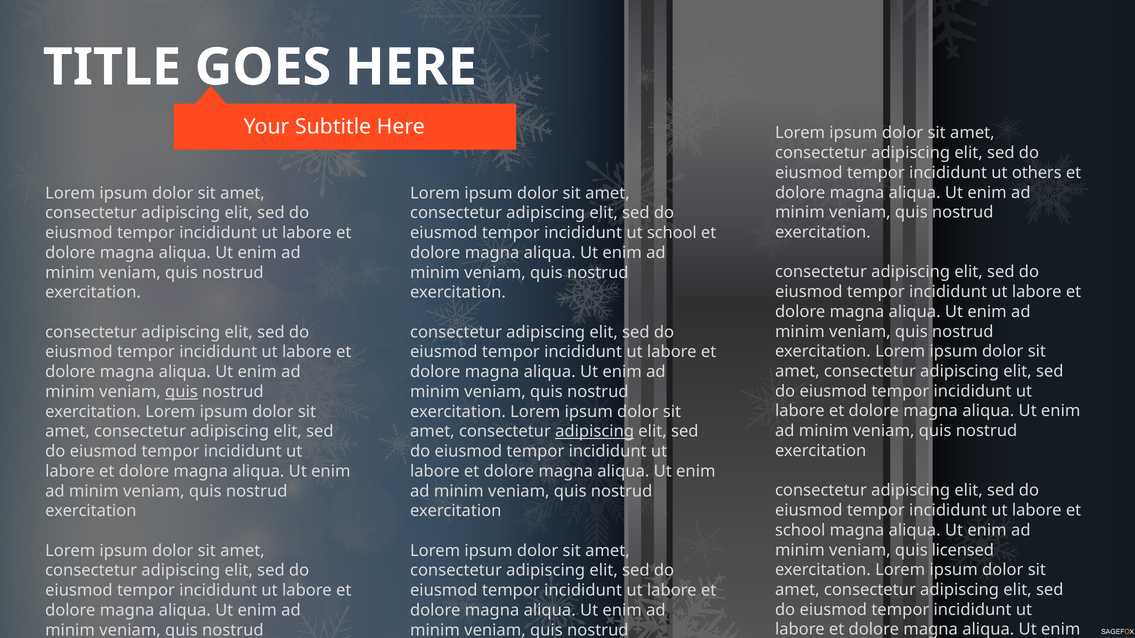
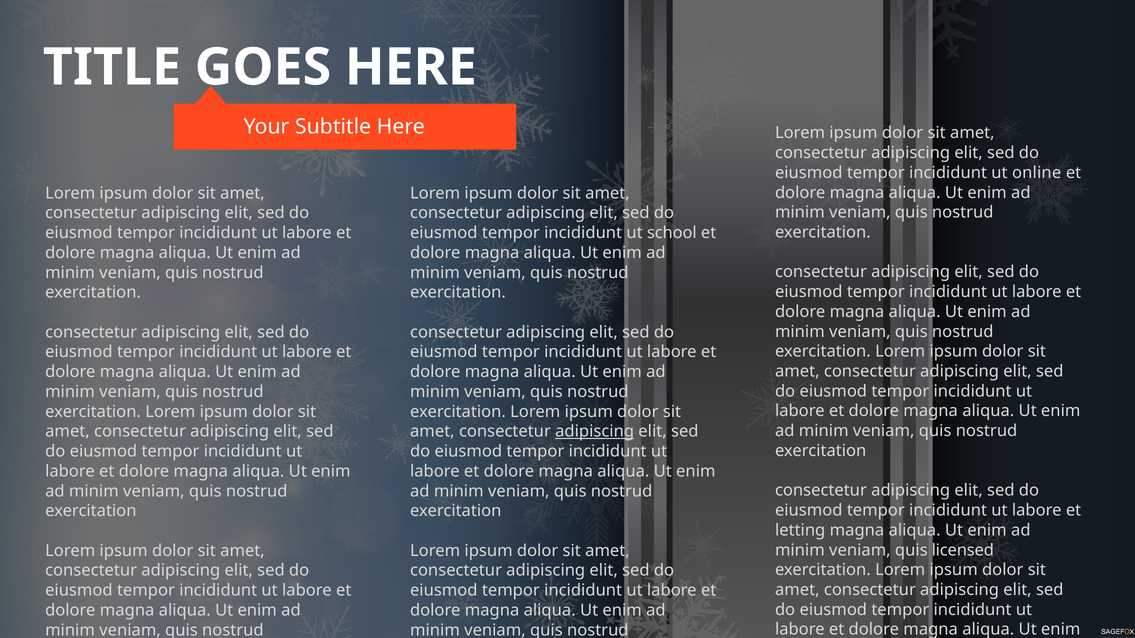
others: others -> online
quis at (181, 392) underline: present -> none
school at (800, 531): school -> letting
